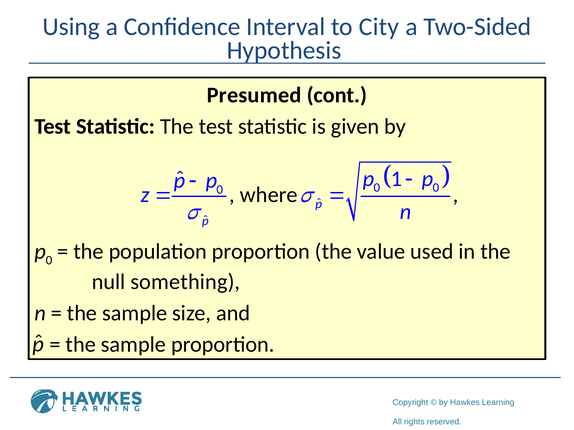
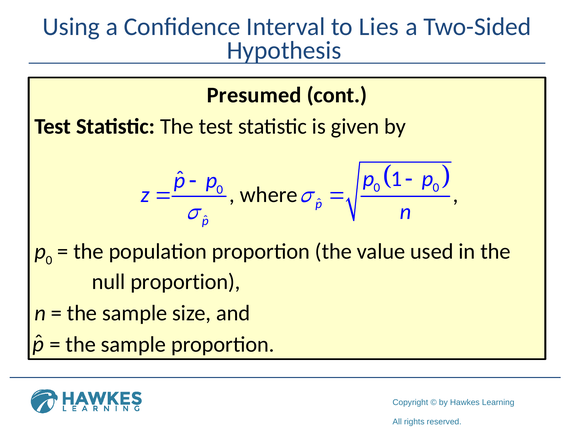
City: City -> Lies
null something: something -> proportion
